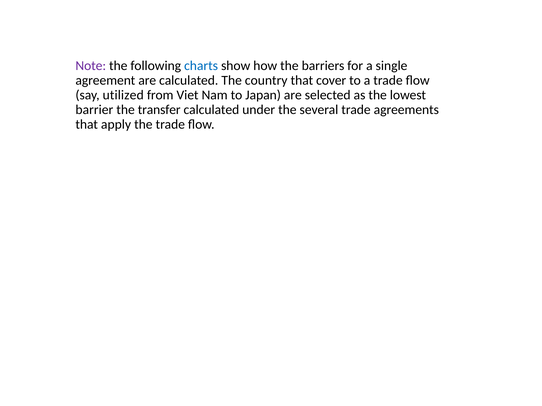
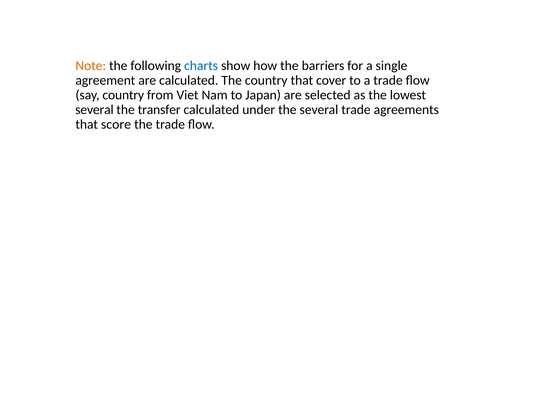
Note colour: purple -> orange
say utilized: utilized -> country
barrier at (94, 110): barrier -> several
apply: apply -> score
